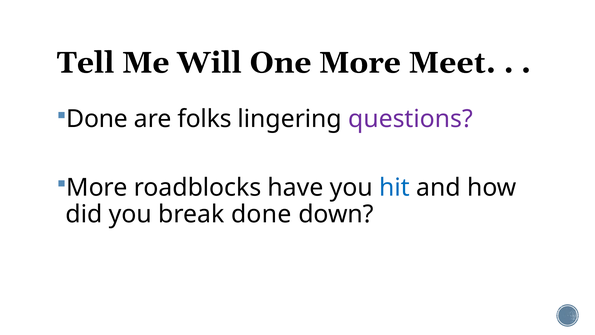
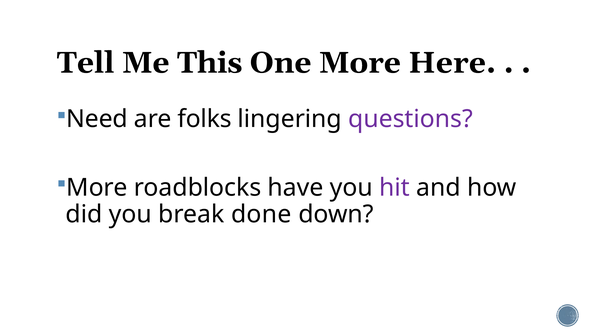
Will: Will -> This
Meet: Meet -> Here
Done at (97, 119): Done -> Need
hit colour: blue -> purple
